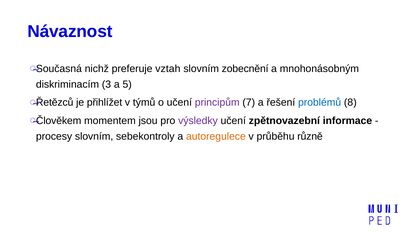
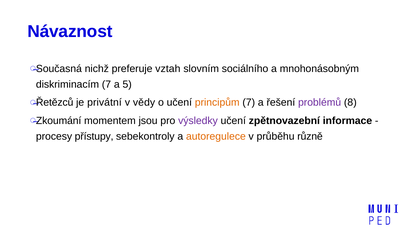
zobecnění: zobecnění -> sociálního
diskriminacím 3: 3 -> 7
přihlížet: přihlížet -> privátní
týmů: týmů -> vědy
principům colour: purple -> orange
problémů colour: blue -> purple
Člověkem: Člověkem -> Zkoumání
procesy slovním: slovním -> přístupy
